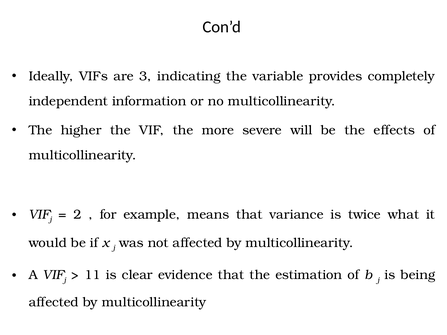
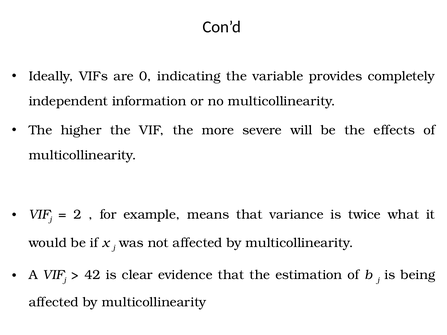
3: 3 -> 0
11: 11 -> 42
